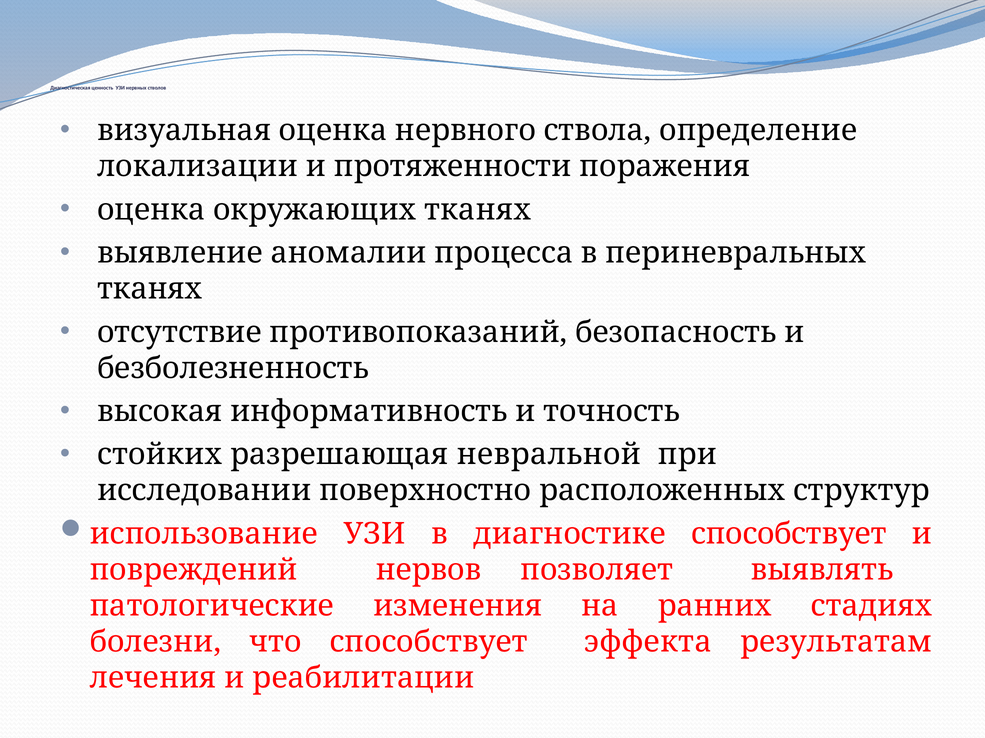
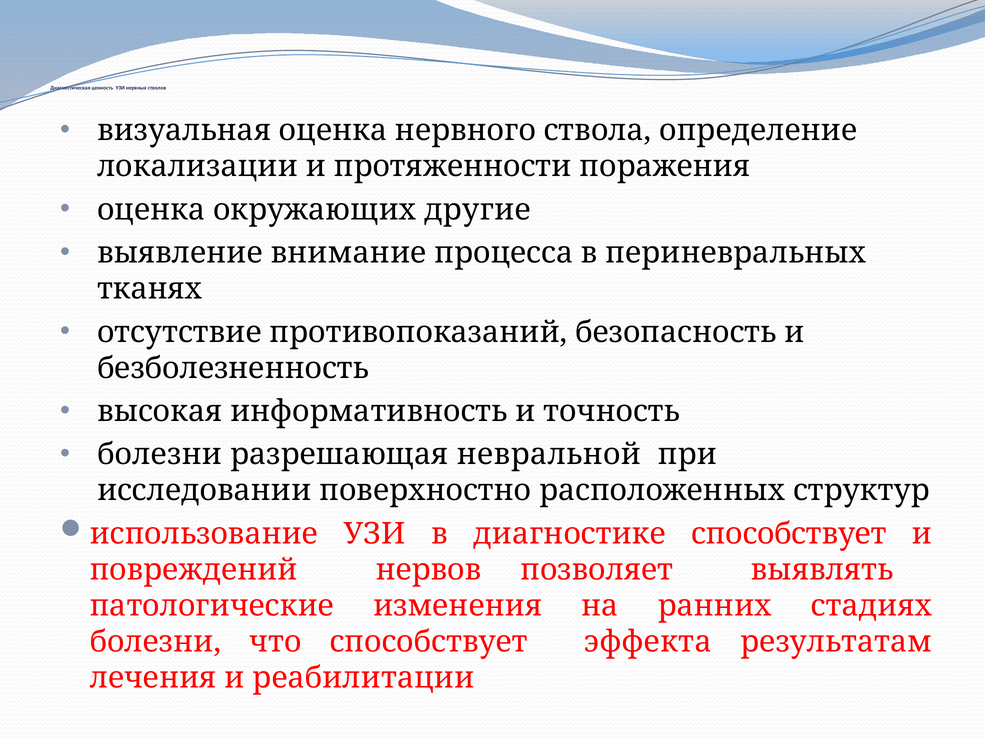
окружающих тканях: тканях -> другие
аномалии: аномалии -> внимание
стойких at (160, 455): стойких -> болезни
